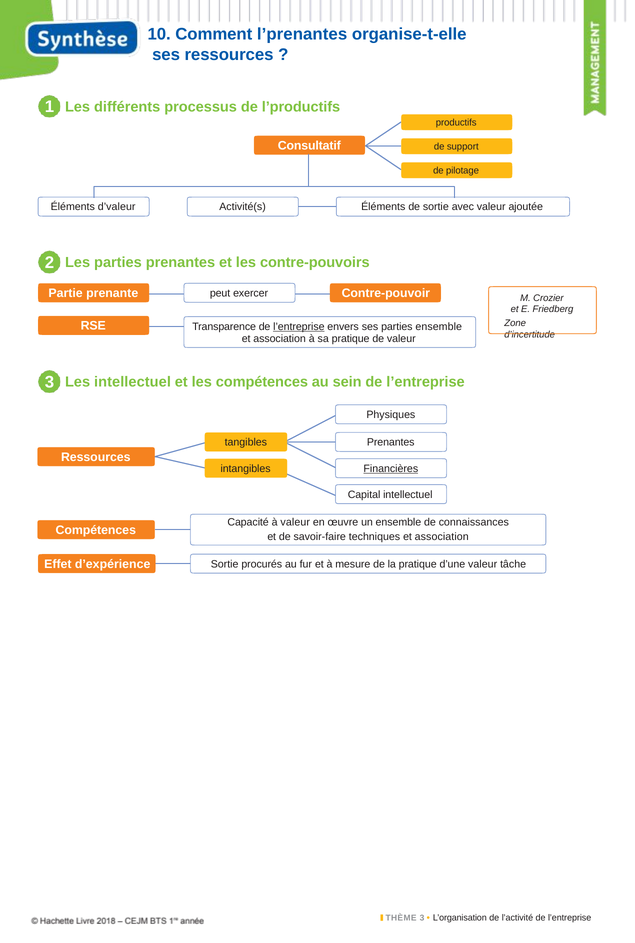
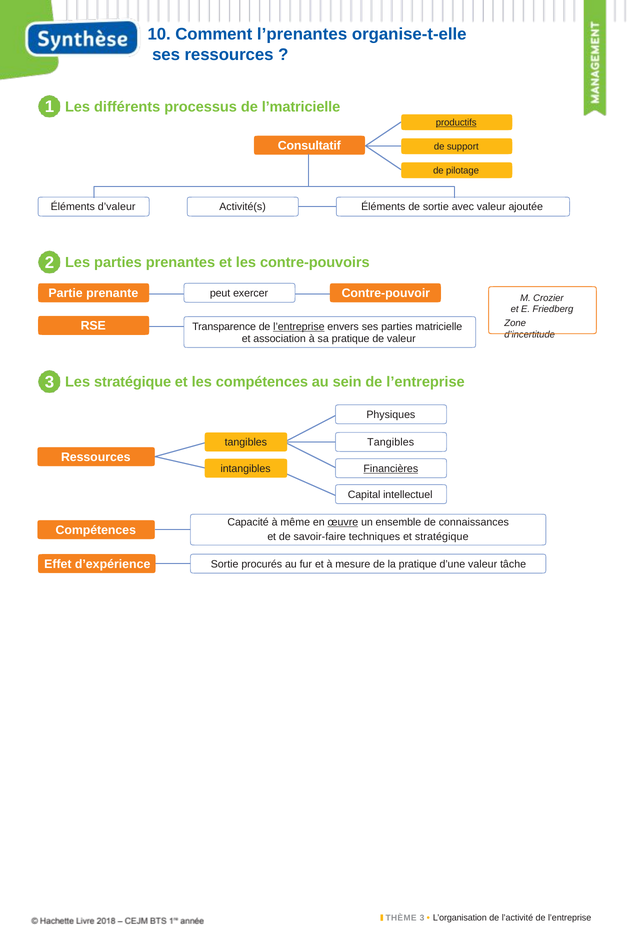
l’productifs: l’productifs -> l’matricielle
productifs underline: none -> present
parties ensemble: ensemble -> matricielle
Les intellectuel: intellectuel -> stratégique
tangibles Prenantes: Prenantes -> Tangibles
à valeur: valeur -> même
œuvre underline: none -> present
techniques et association: association -> stratégique
